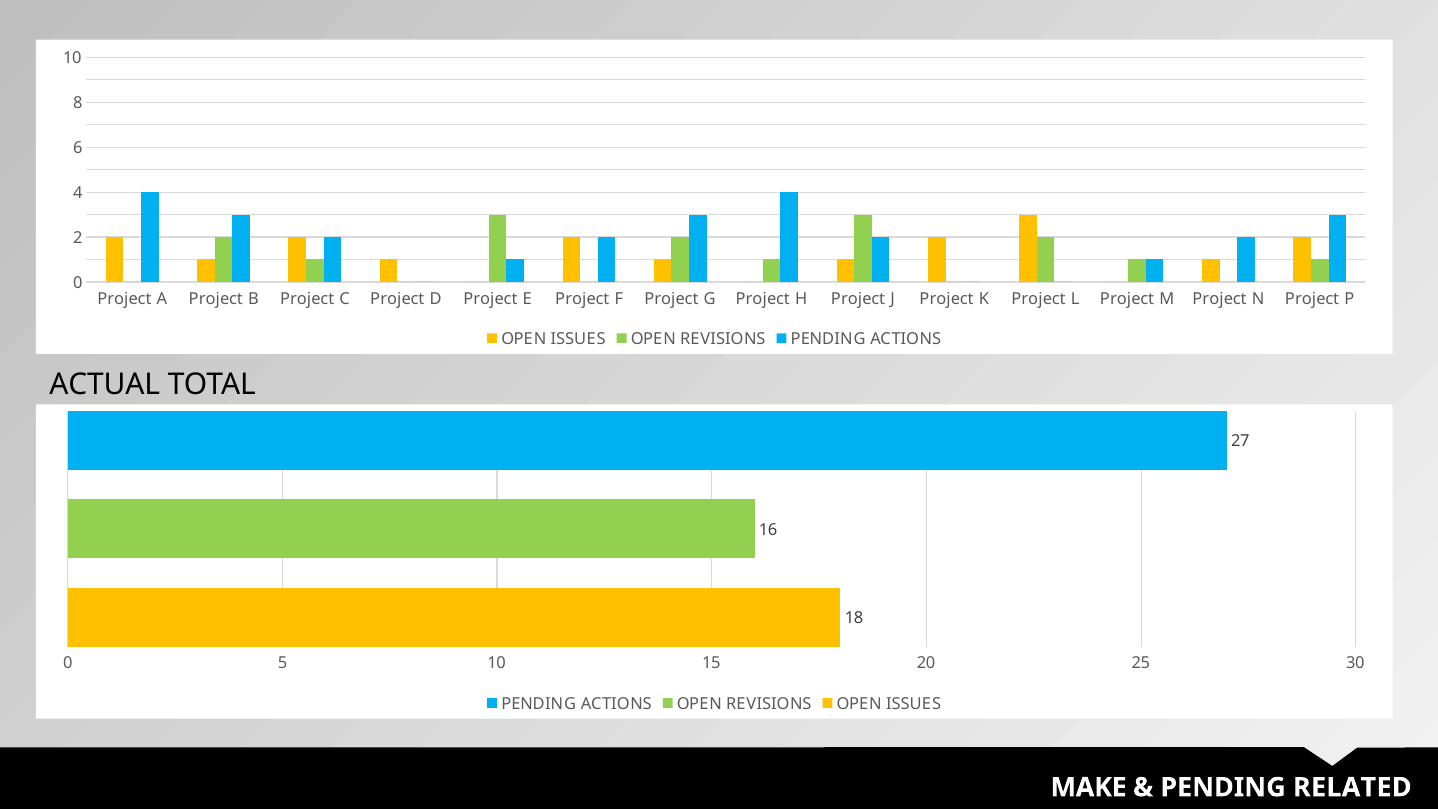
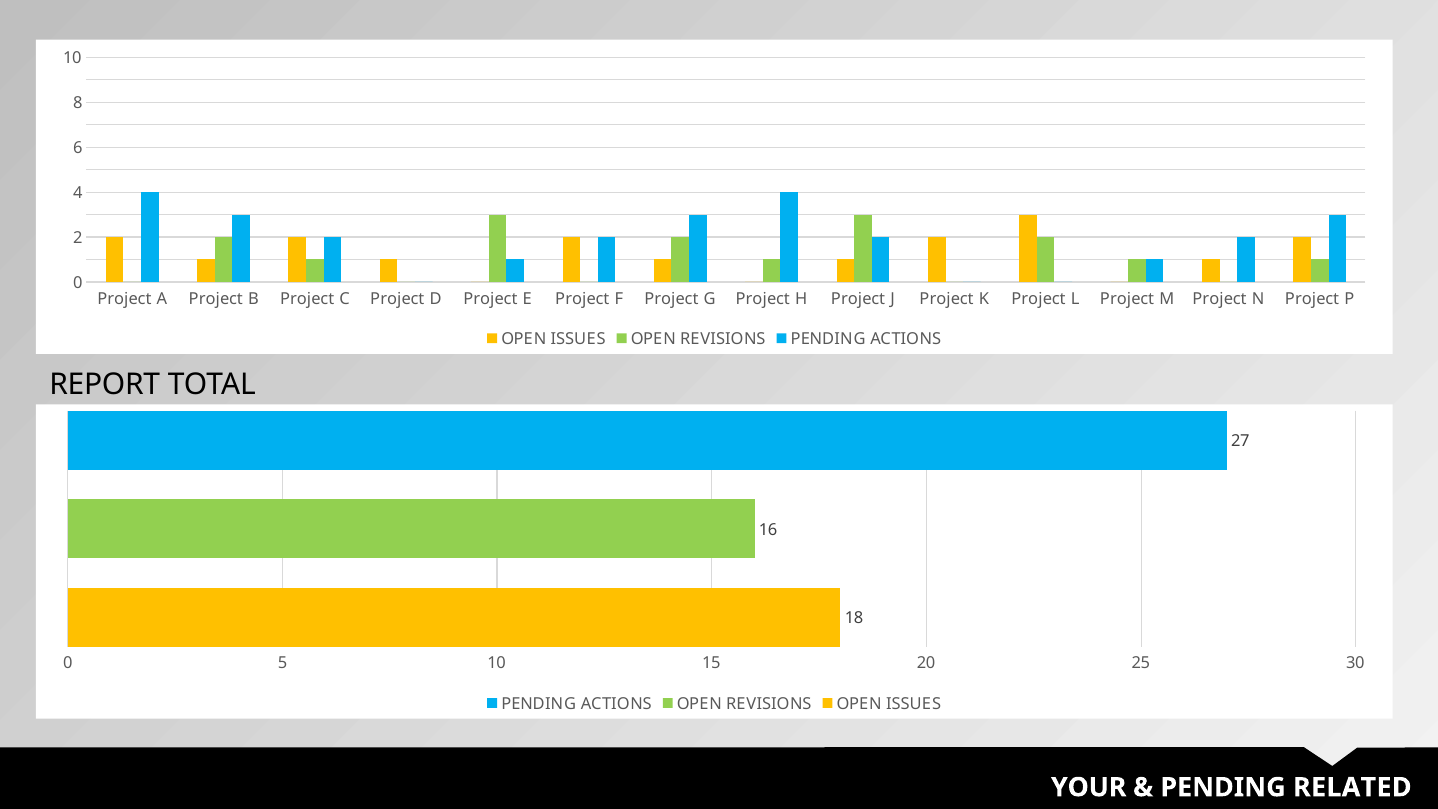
ACTUAL: ACTUAL -> REPORT
MAKE: MAKE -> YOUR
